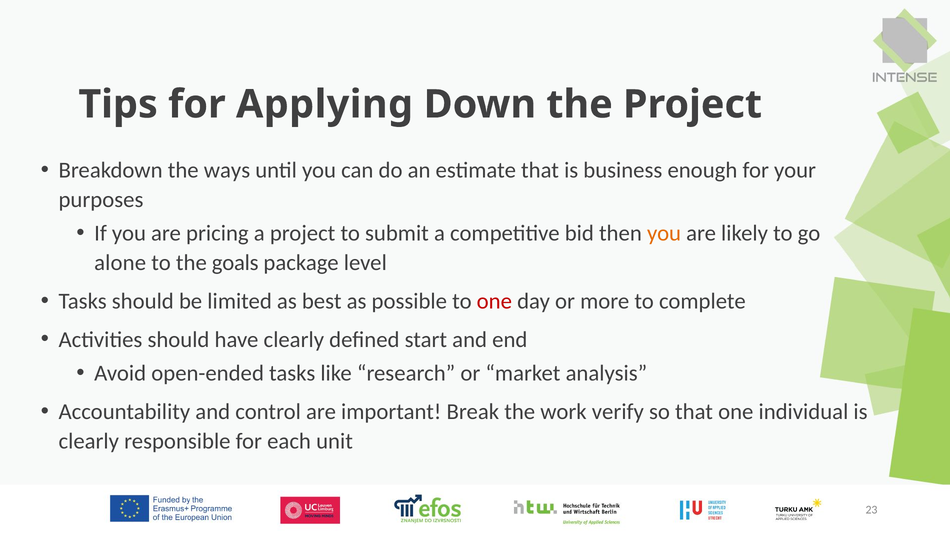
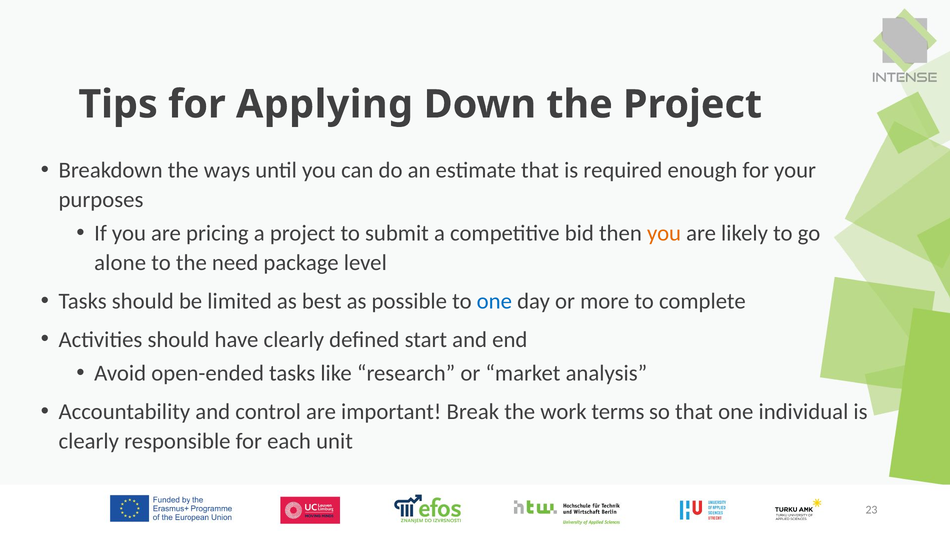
business: business -> required
goals: goals -> need
one at (494, 301) colour: red -> blue
verify: verify -> terms
